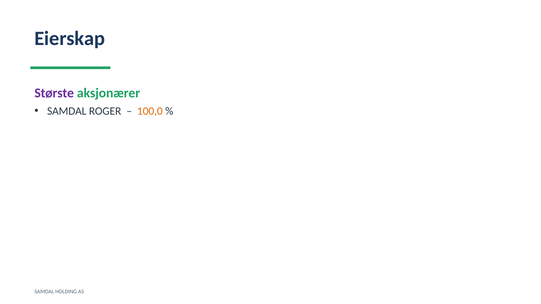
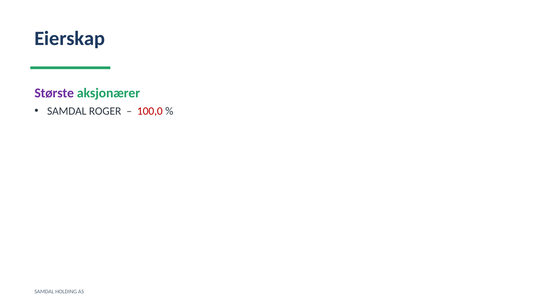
100,0 colour: orange -> red
